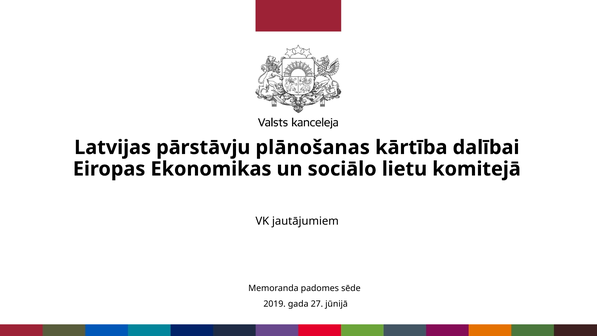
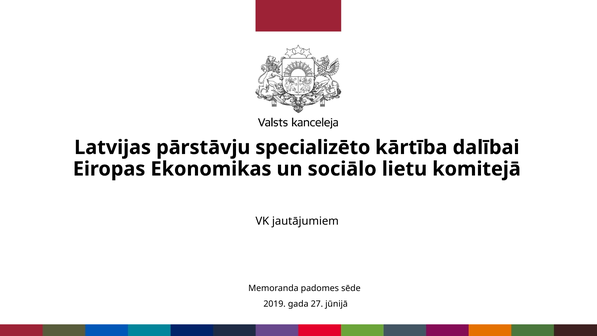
plānošanas: plānošanas -> specializēto
